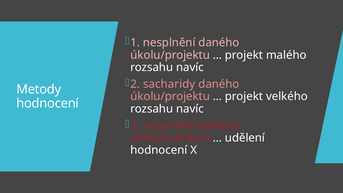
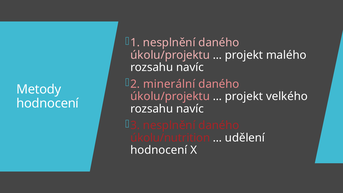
sacharidy: sacharidy -> minerální
